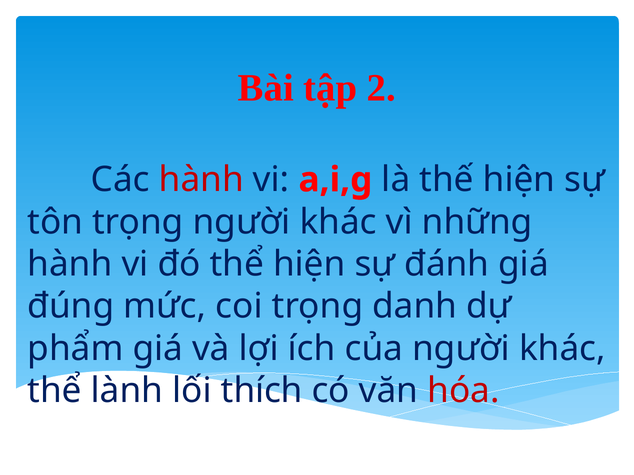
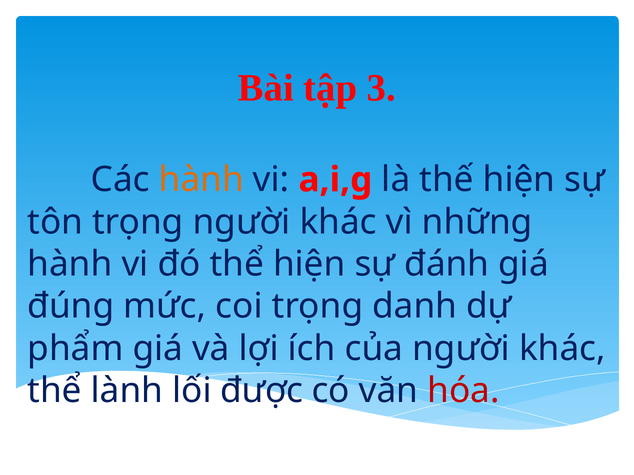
2: 2 -> 3
hành at (201, 180) colour: red -> orange
thích: thích -> được
